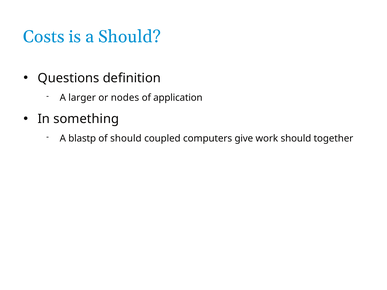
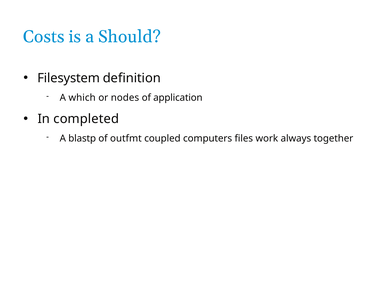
Questions: Questions -> Filesystem
larger: larger -> which
something: something -> completed
of should: should -> outfmt
give: give -> files
work should: should -> always
